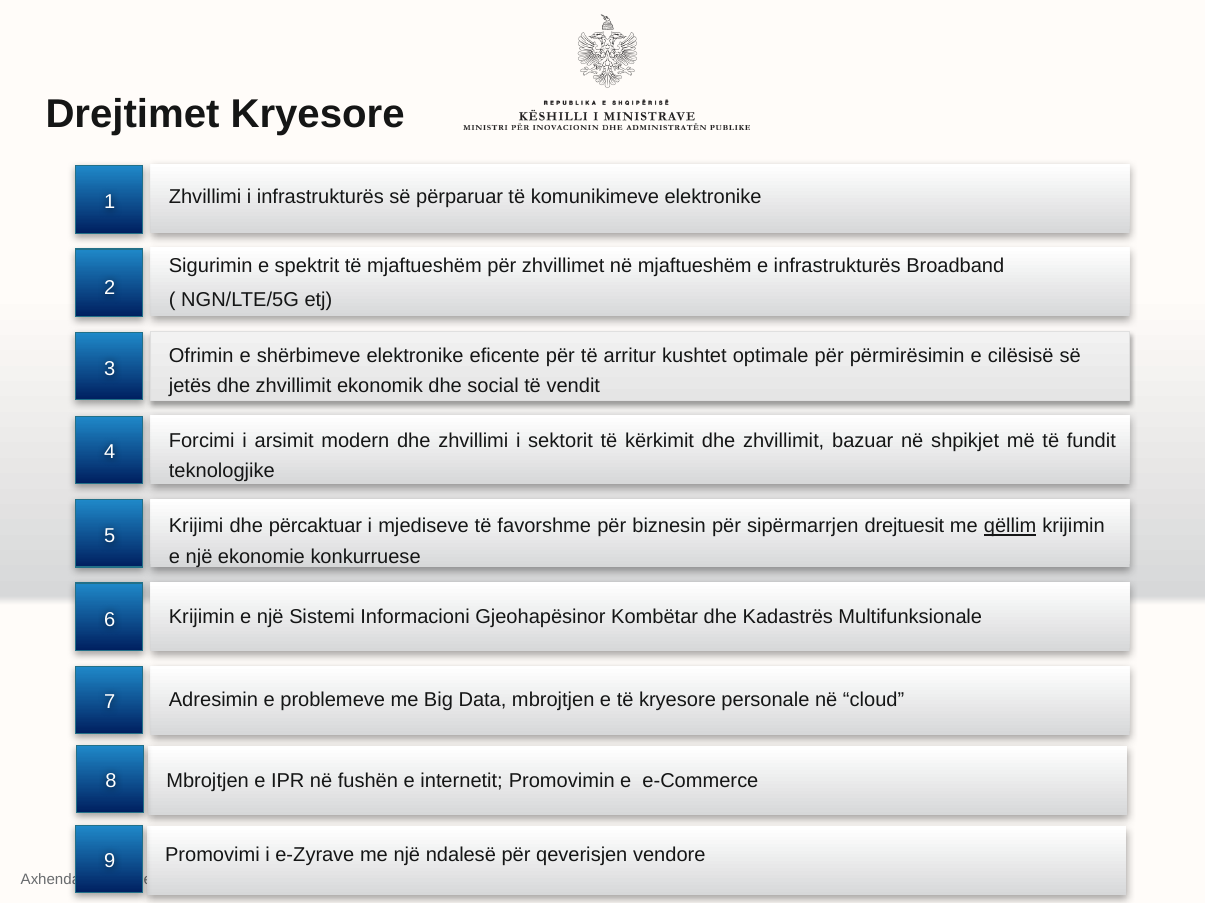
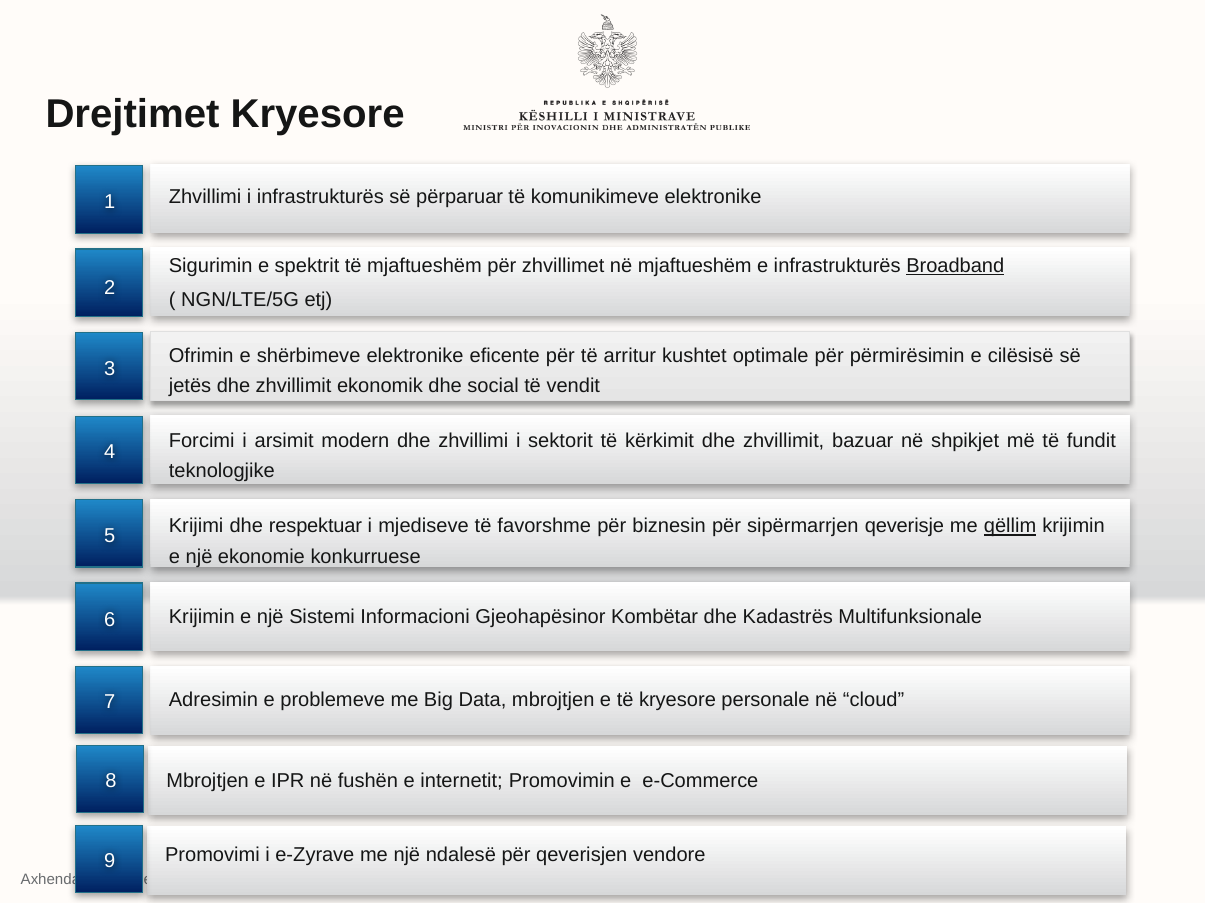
Broadband underline: none -> present
përcaktuar: përcaktuar -> respektuar
drejtuesit: drejtuesit -> qeverisje
